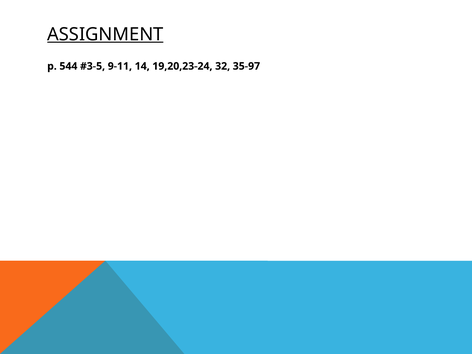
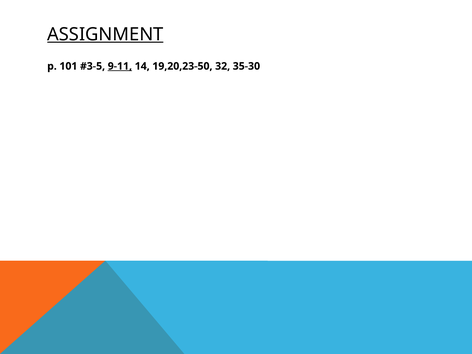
544: 544 -> 101
9-11 underline: none -> present
19,20,23-24: 19,20,23-24 -> 19,20,23-50
35-97: 35-97 -> 35-30
